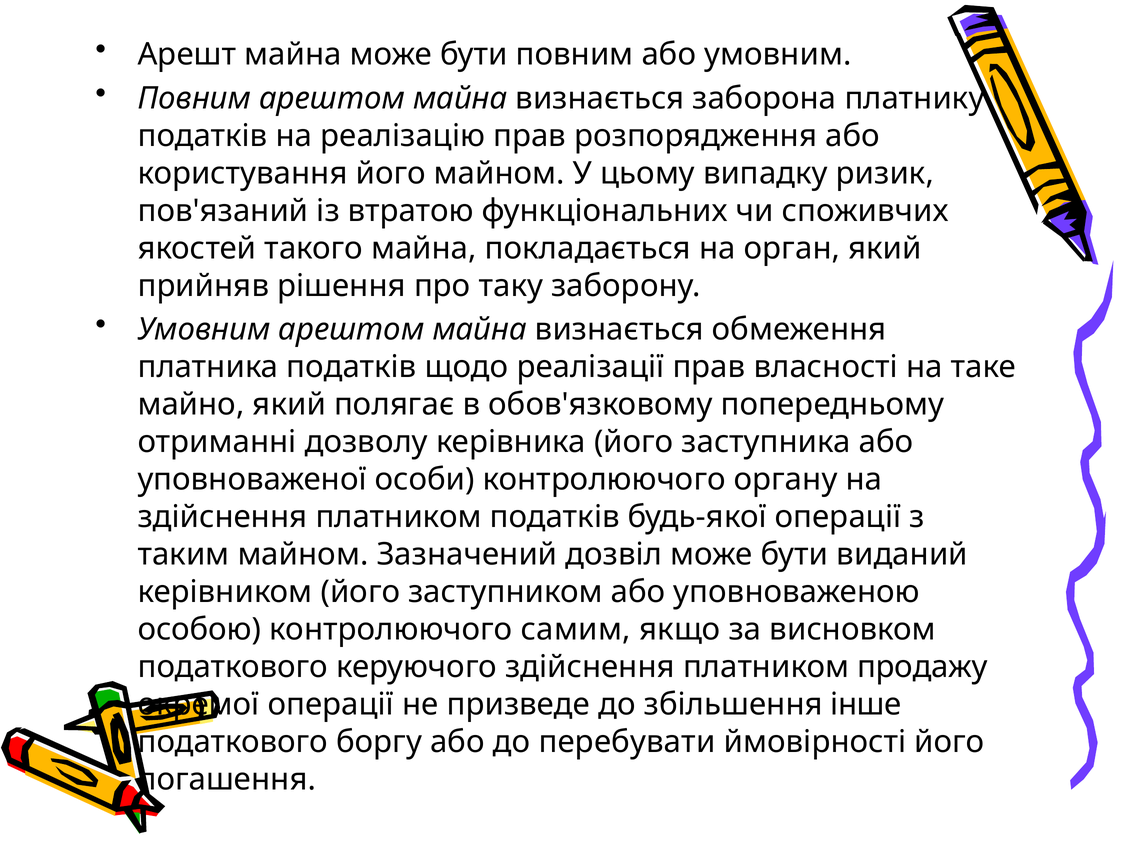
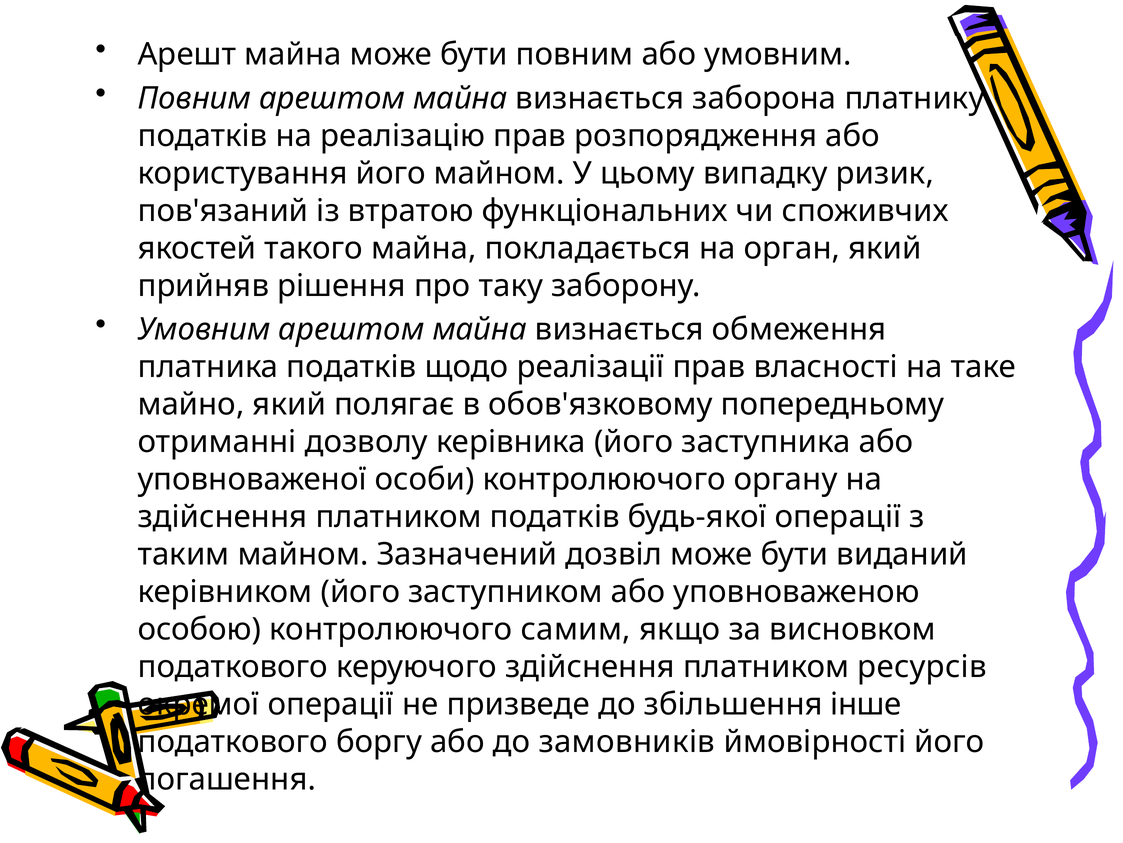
продажу: продажу -> ресурсів
перебувати: перебувати -> замовників
